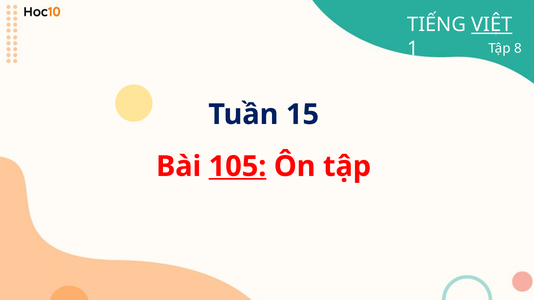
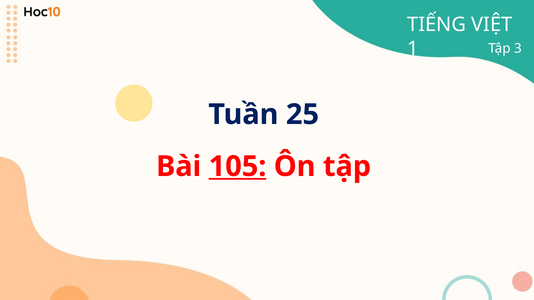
VIỆT underline: present -> none
8: 8 -> 3
15: 15 -> 25
